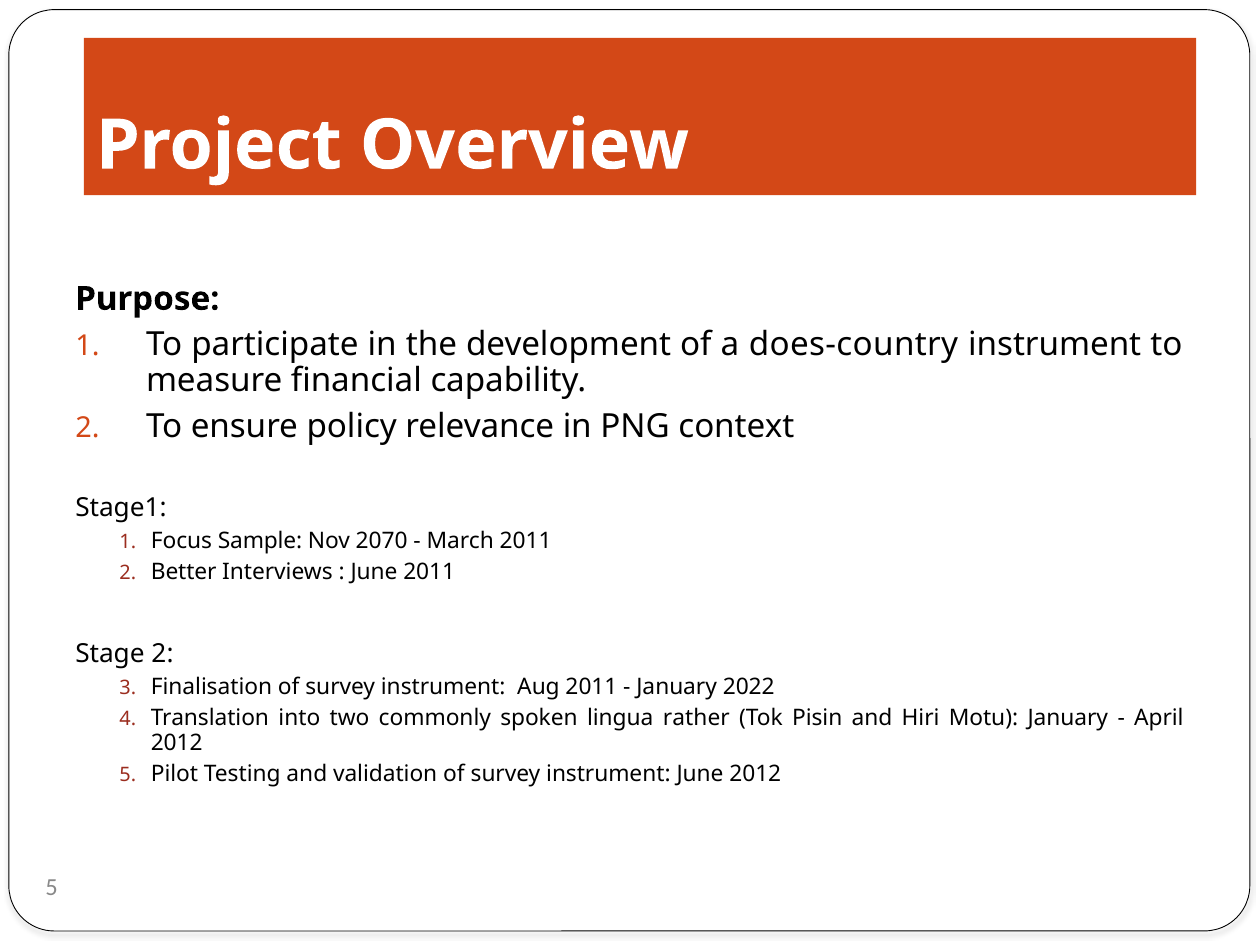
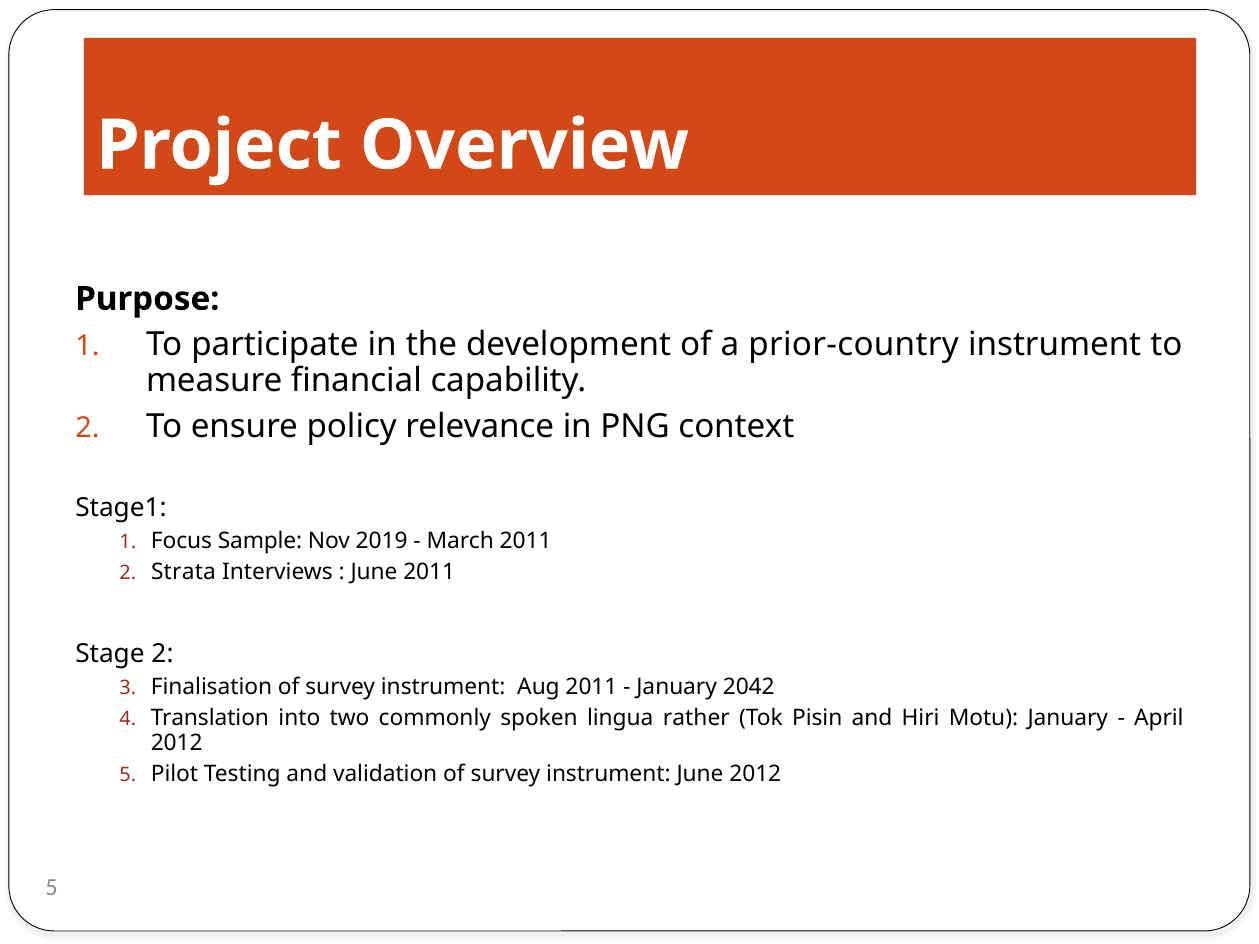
does-country: does-country -> prior-country
2070: 2070 -> 2019
Better: Better -> Strata
2022: 2022 -> 2042
